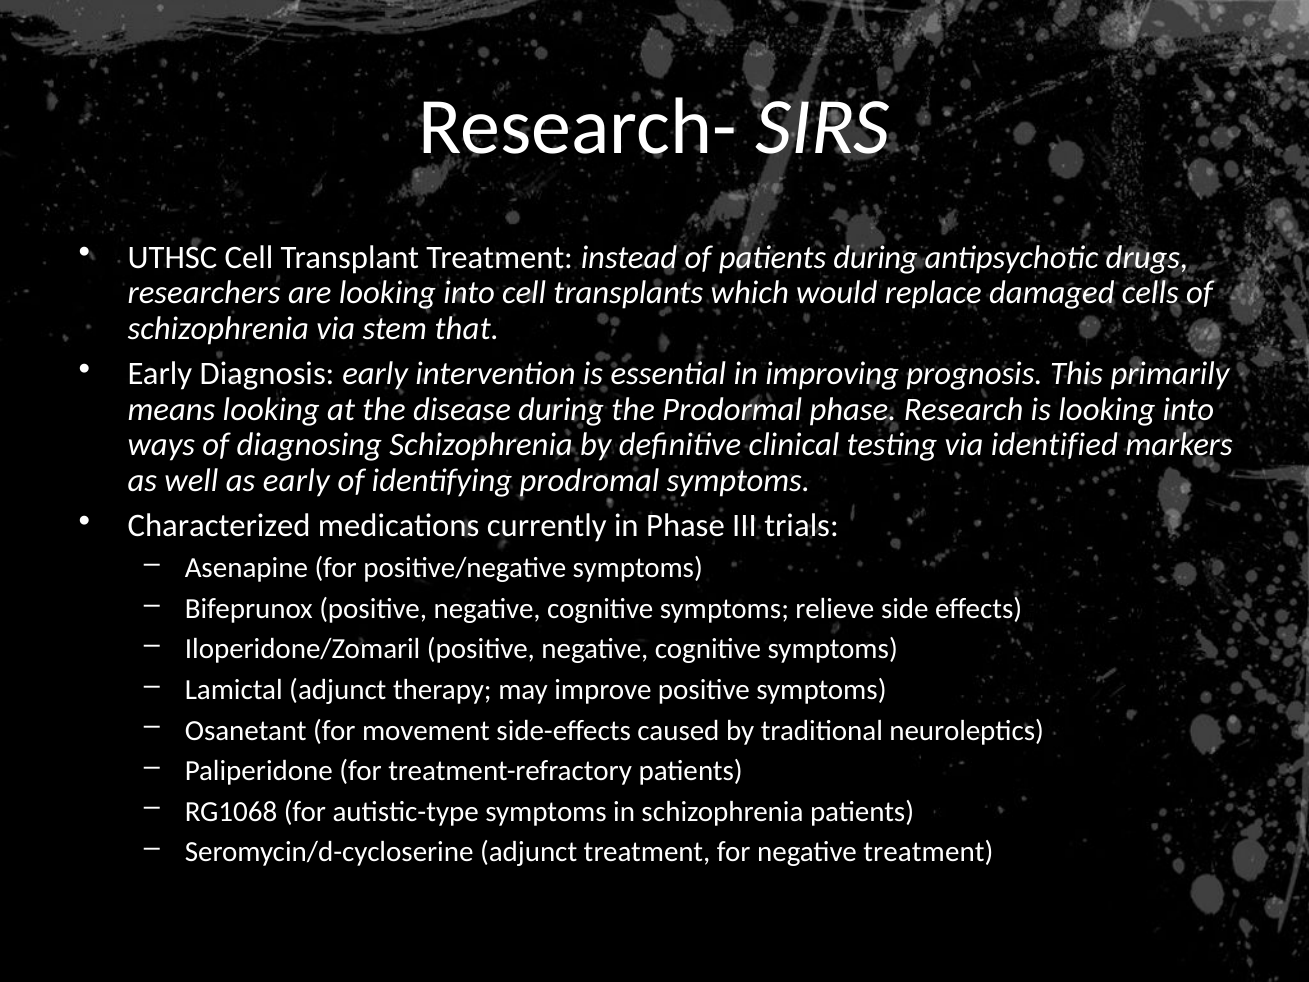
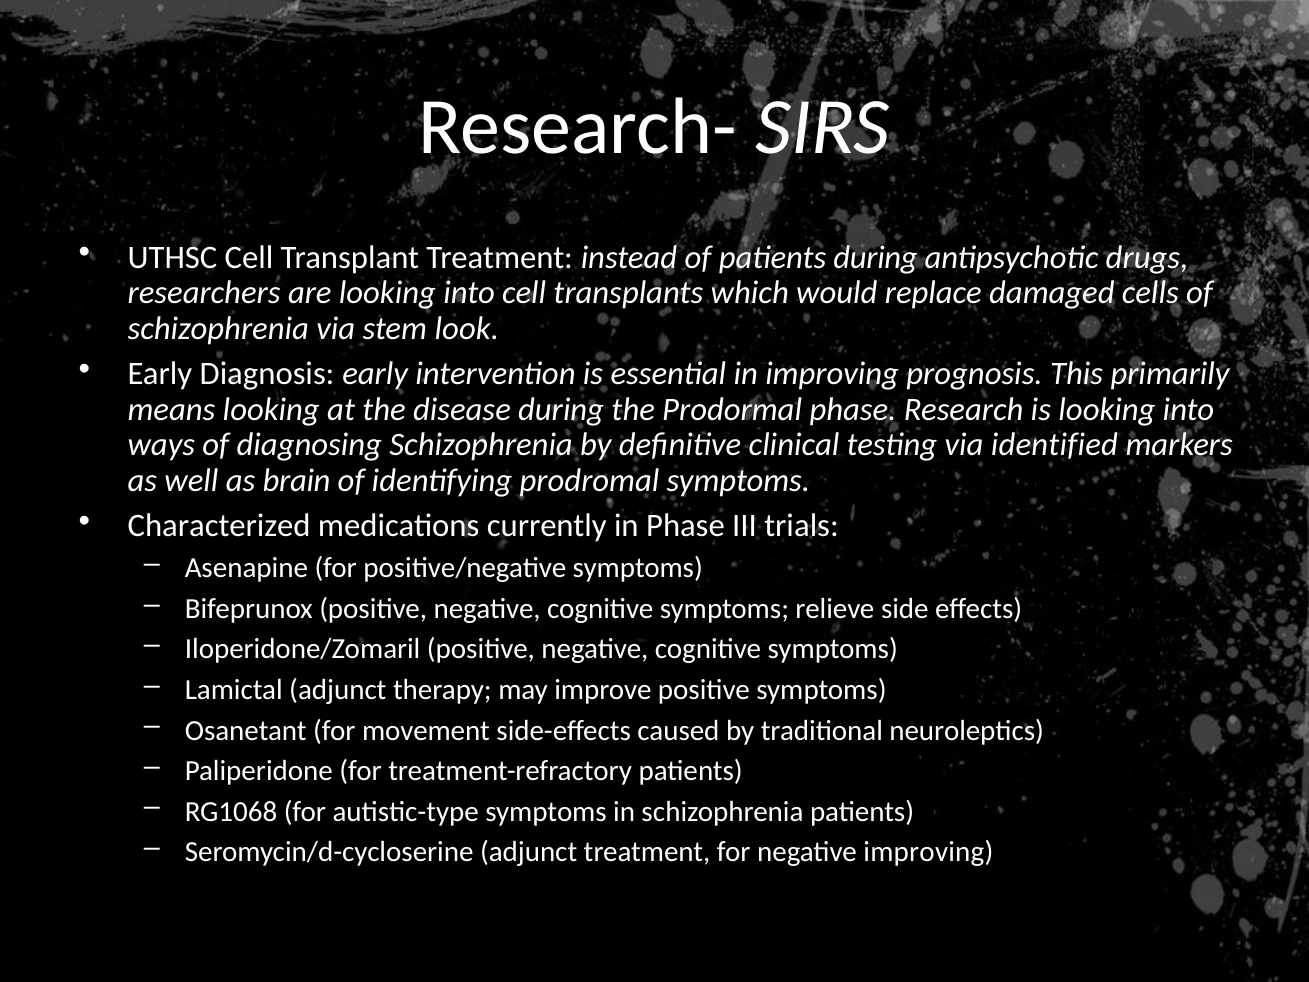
that: that -> look
as early: early -> brain
negative treatment: treatment -> improving
